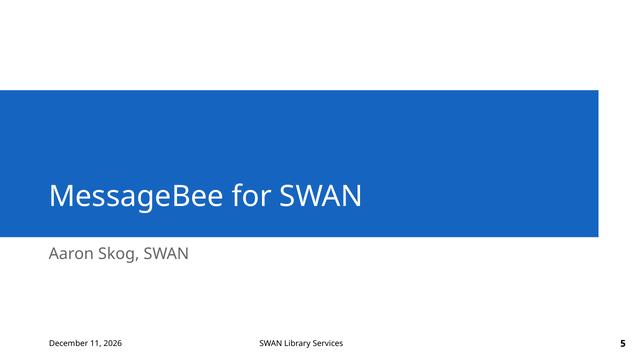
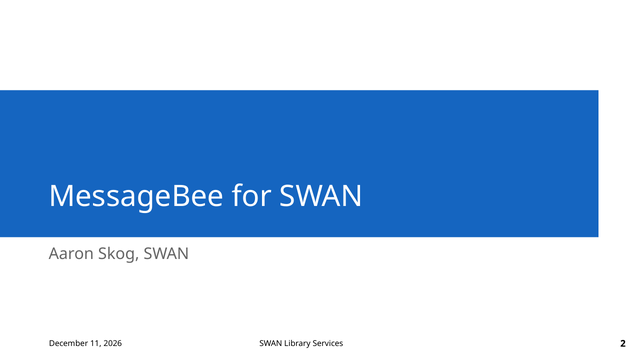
5: 5 -> 2
